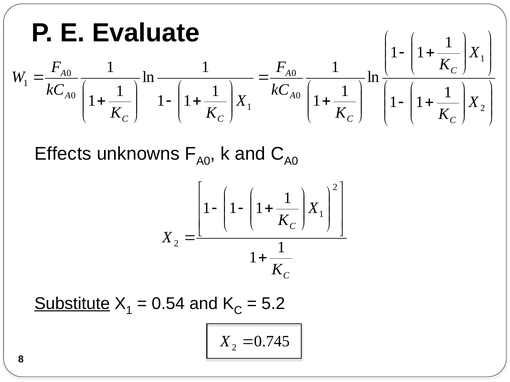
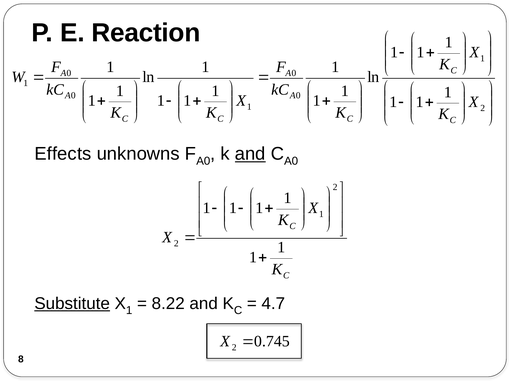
Evaluate: Evaluate -> Reaction
and at (250, 154) underline: none -> present
0.54: 0.54 -> 8.22
5.2: 5.2 -> 4.7
